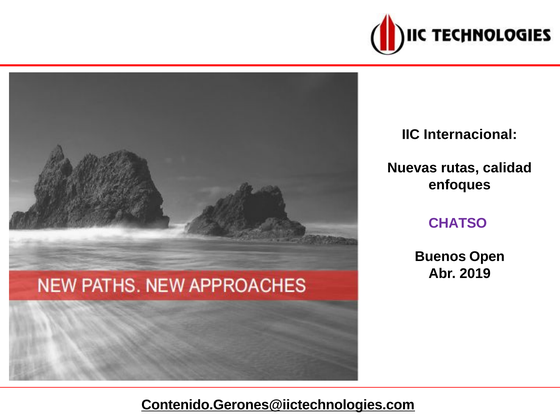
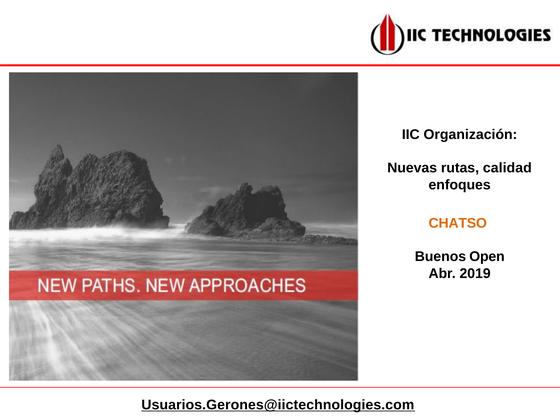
Internacional: Internacional -> Organización
CHATSO colour: purple -> orange
Contenido.Gerones@iictechnologies.com: Contenido.Gerones@iictechnologies.com -> Usuarios.Gerones@iictechnologies.com
